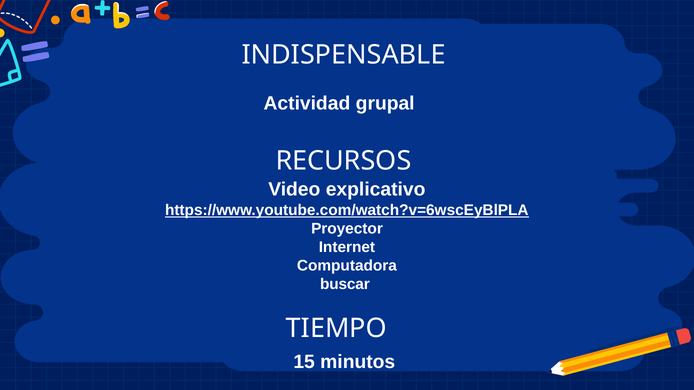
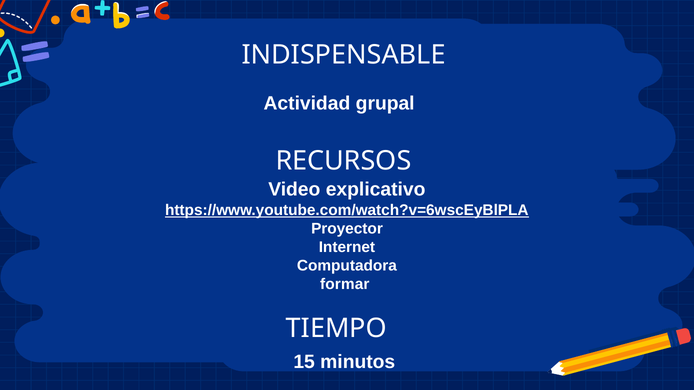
buscar: buscar -> formar
